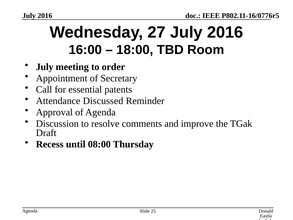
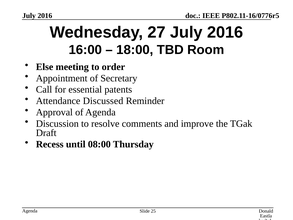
July at (45, 67): July -> Else
